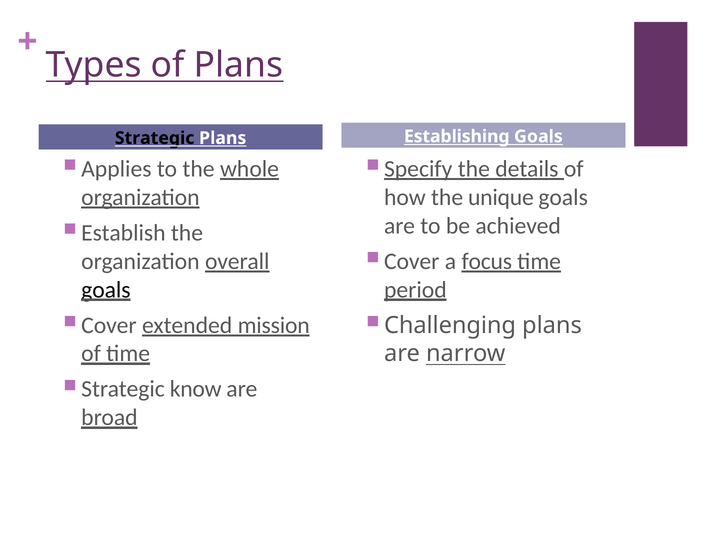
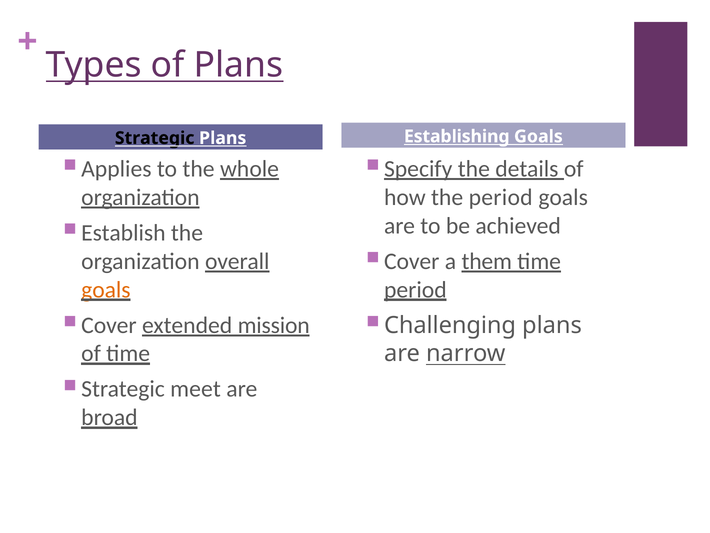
the unique: unique -> period
focus: focus -> them
goals at (106, 289) colour: black -> orange
know: know -> meet
